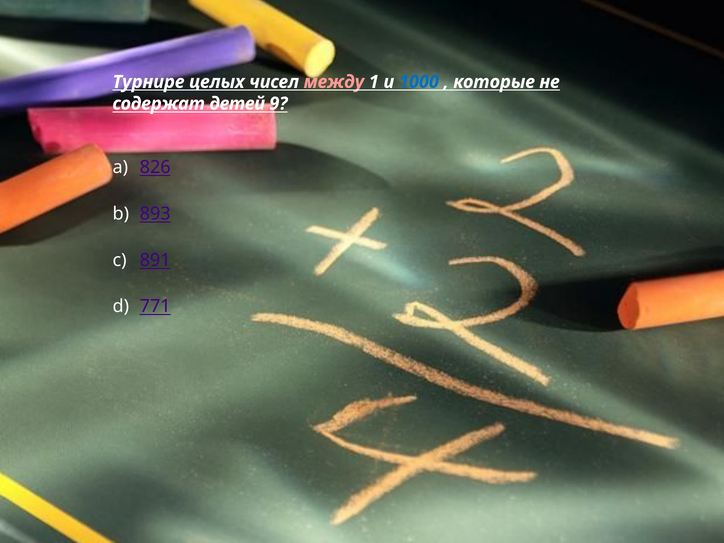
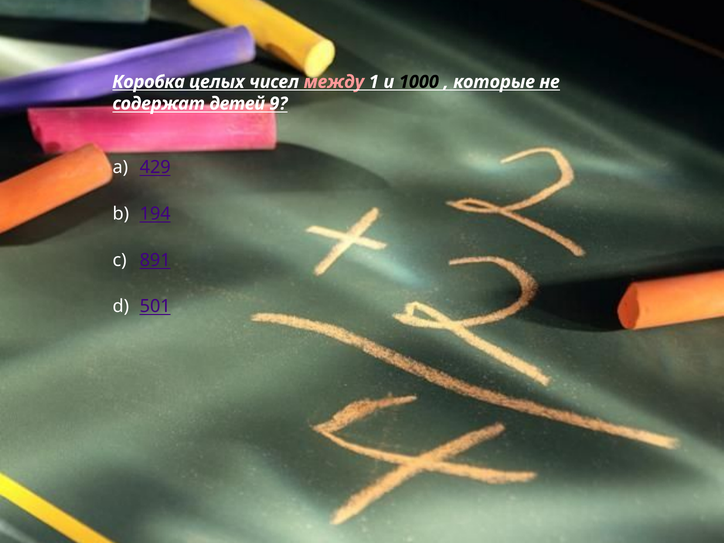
Турнире: Турнире -> Коробка
1000 colour: blue -> black
826: 826 -> 429
893: 893 -> 194
771: 771 -> 501
